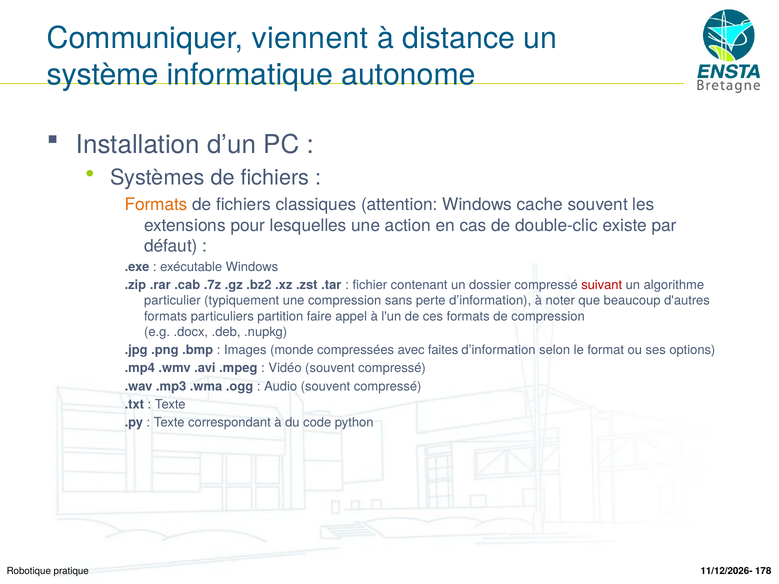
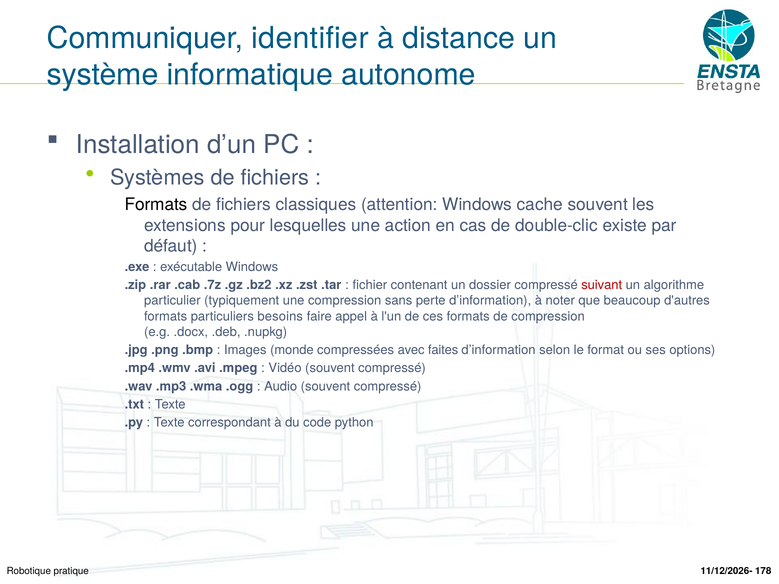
viennent: viennent -> identifier
Formats at (156, 205) colour: orange -> black
partition: partition -> besoins
